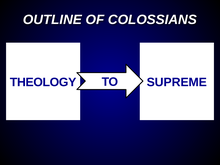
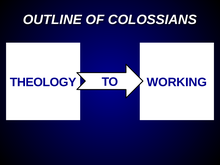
SUPREME: SUPREME -> WORKING
